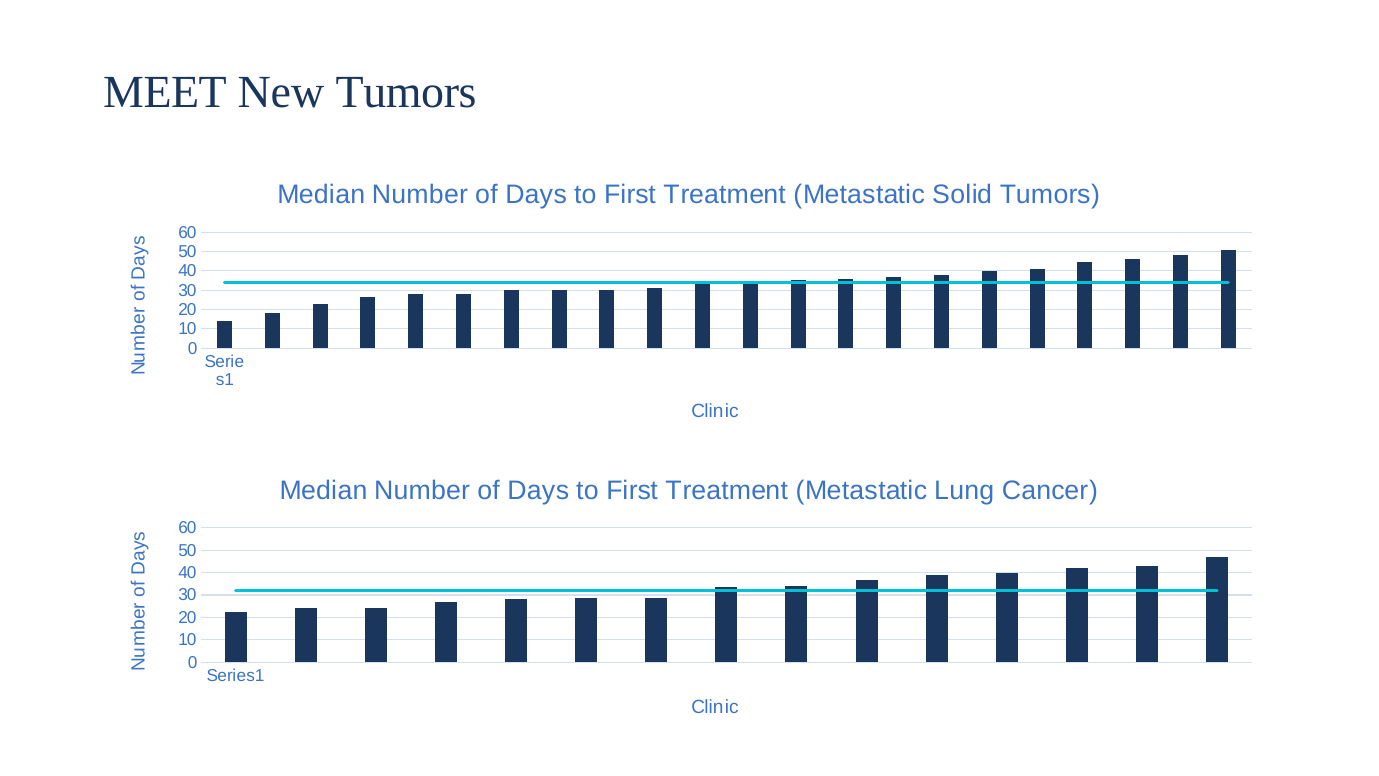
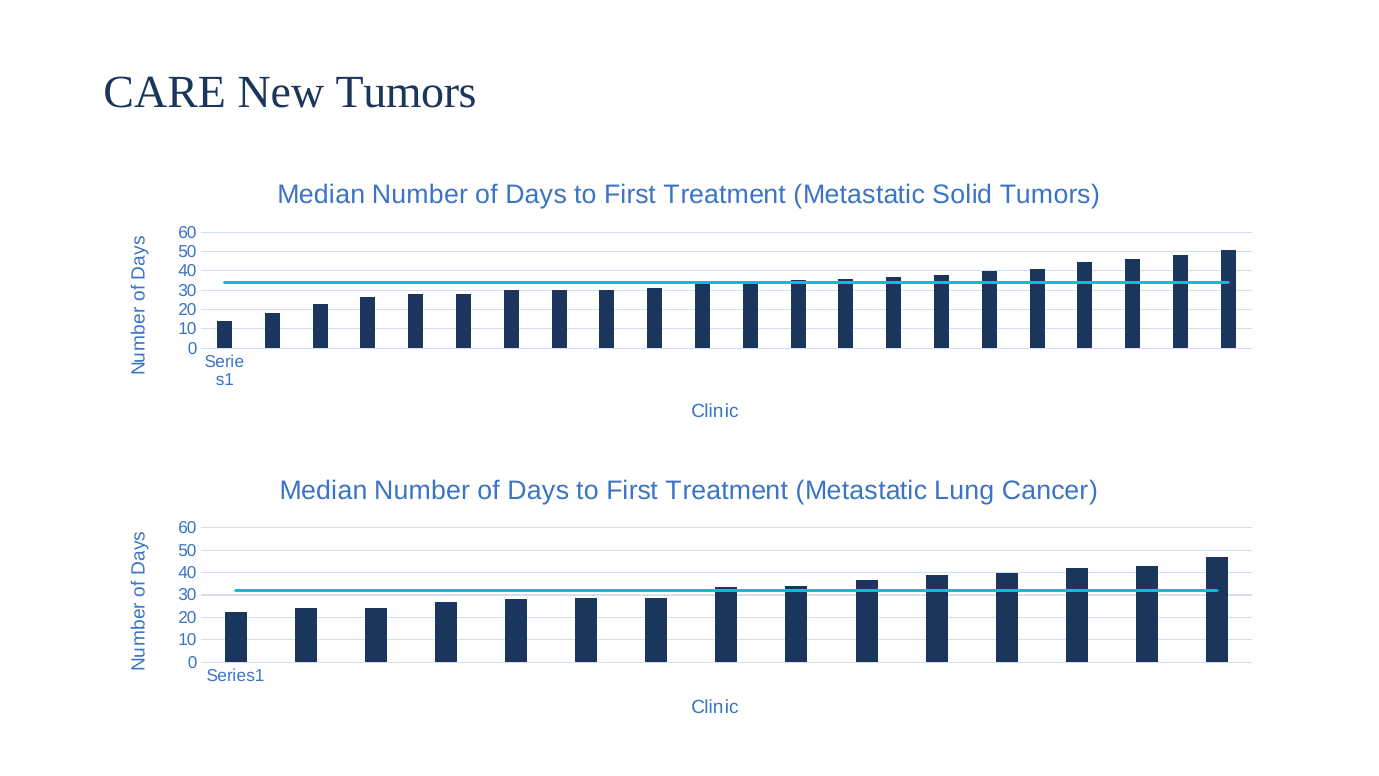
MEET: MEET -> CARE
